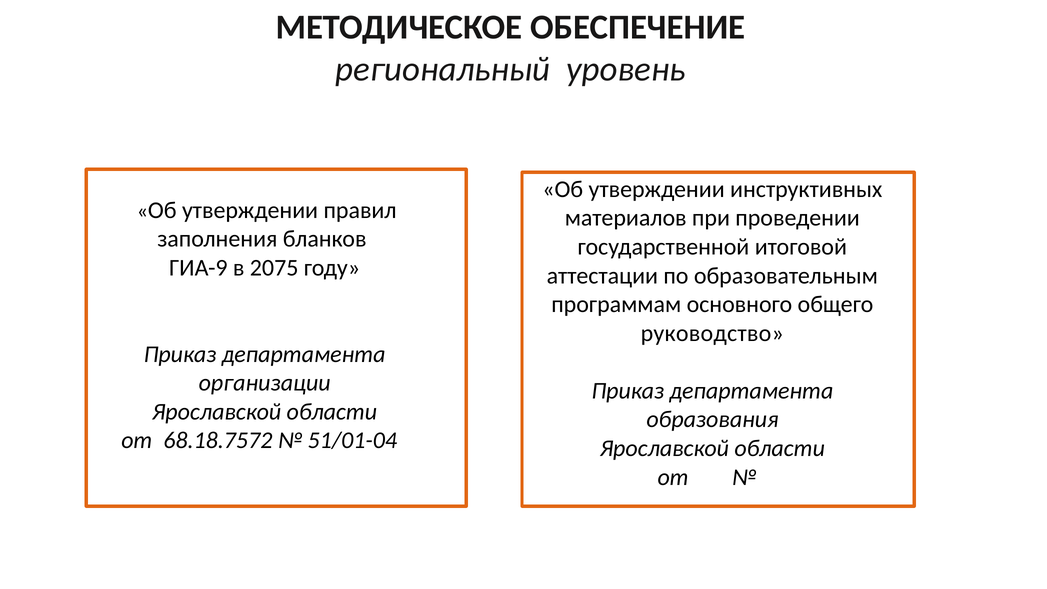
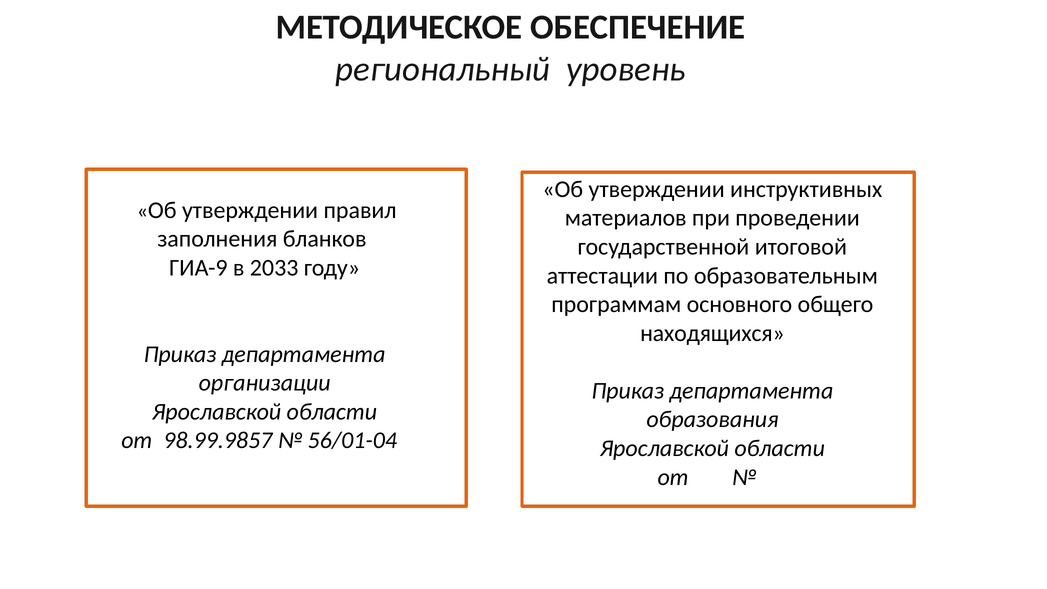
2075: 2075 -> 2033
руководство: руководство -> находящихся
68.18.7572: 68.18.7572 -> 98.99.9857
51/01-04: 51/01-04 -> 56/01-04
